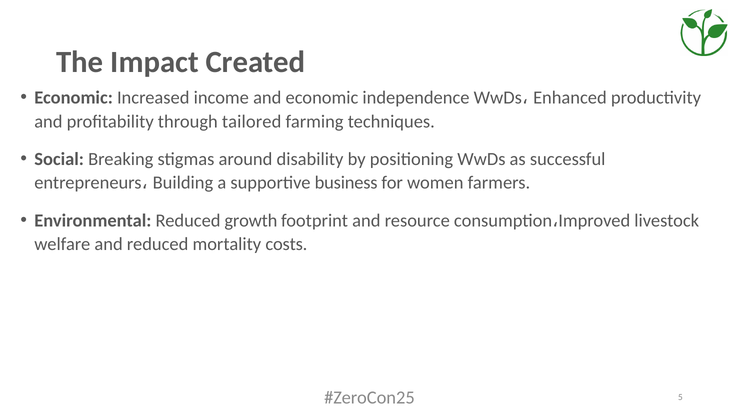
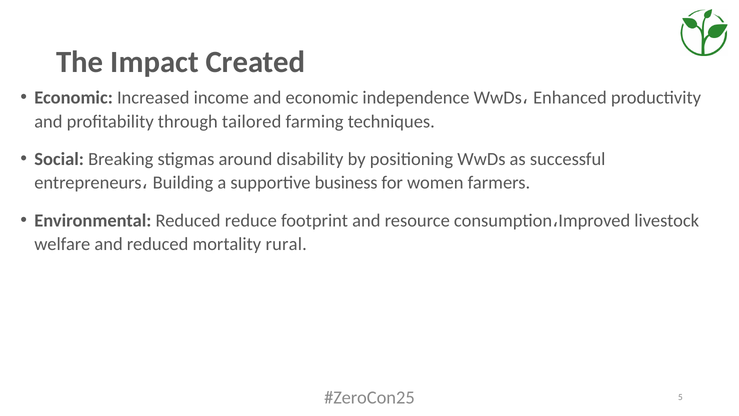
growth: growth -> reduce
costs: costs -> rural
